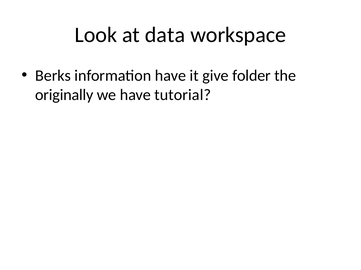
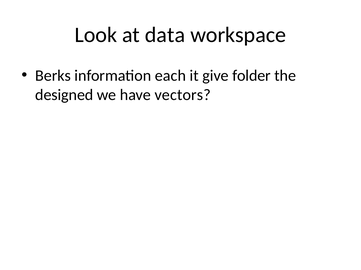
information have: have -> each
originally: originally -> designed
tutorial: tutorial -> vectors
